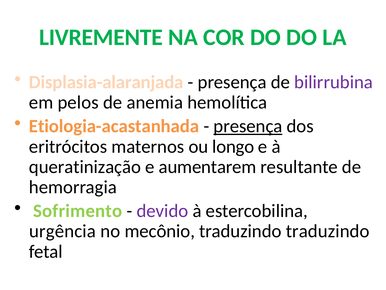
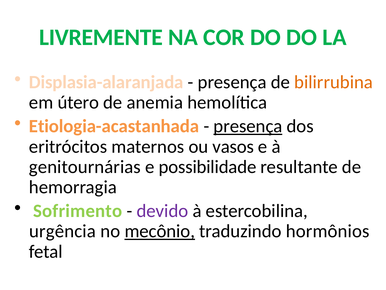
bilirrubina colour: purple -> orange
pelos: pelos -> útero
longo: longo -> vasos
queratinização: queratinização -> genitournárias
aumentarem: aumentarem -> possibilidade
mecônio underline: none -> present
traduzindo traduzindo: traduzindo -> hormônios
